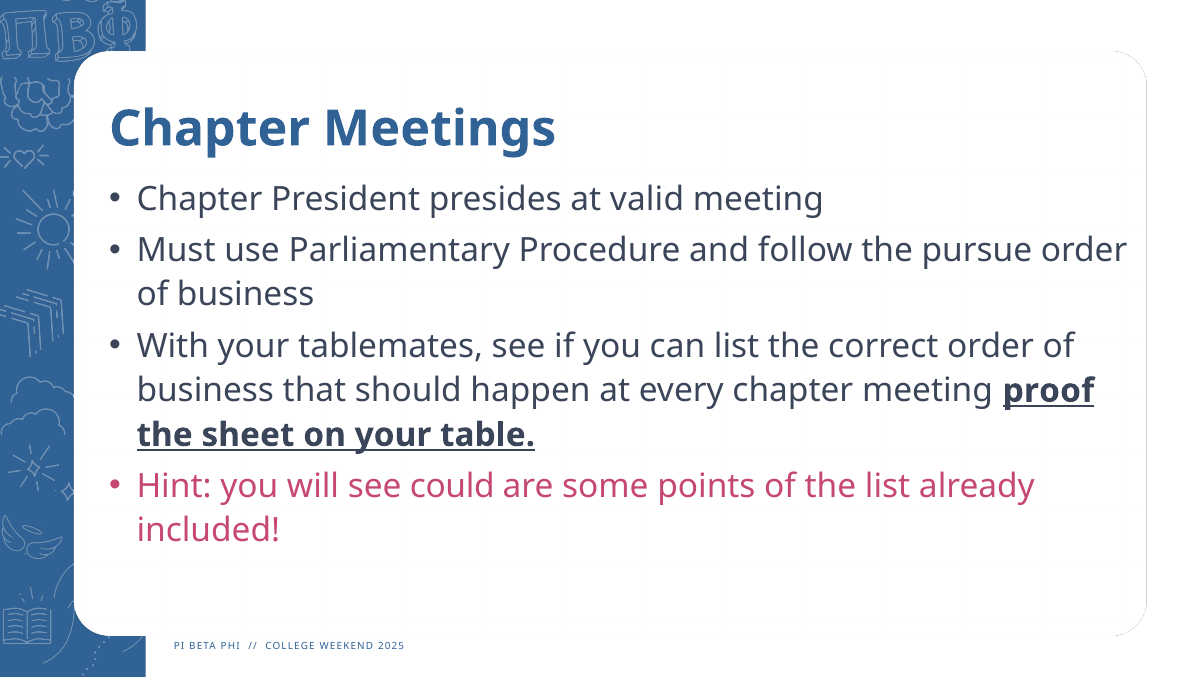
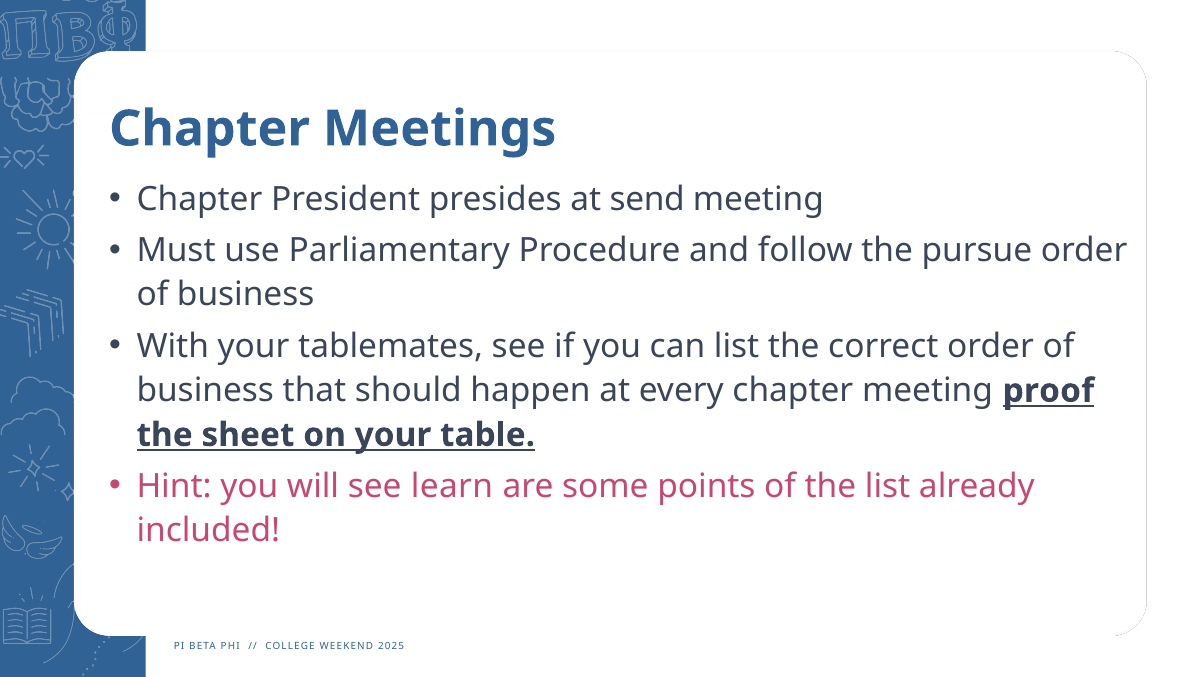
valid: valid -> send
could: could -> learn
